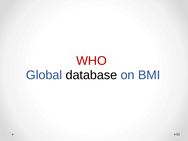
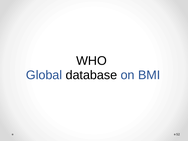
WHO colour: red -> black
